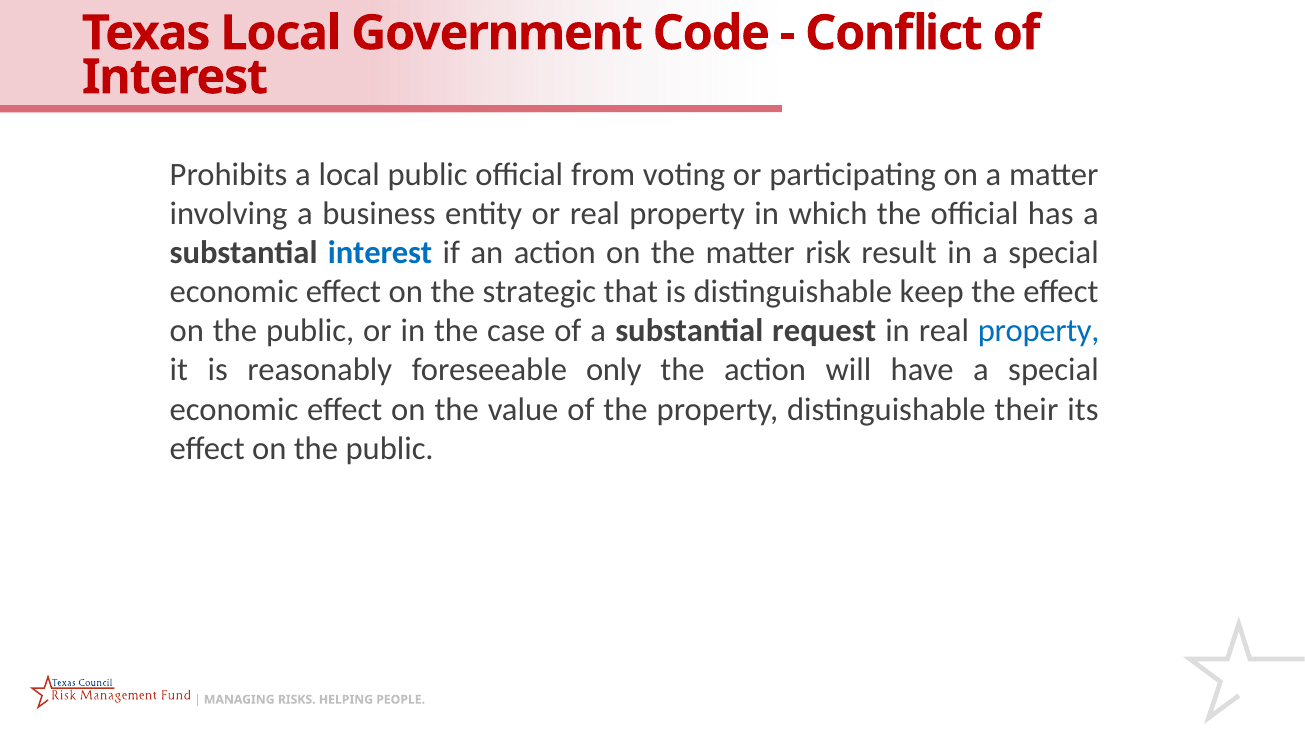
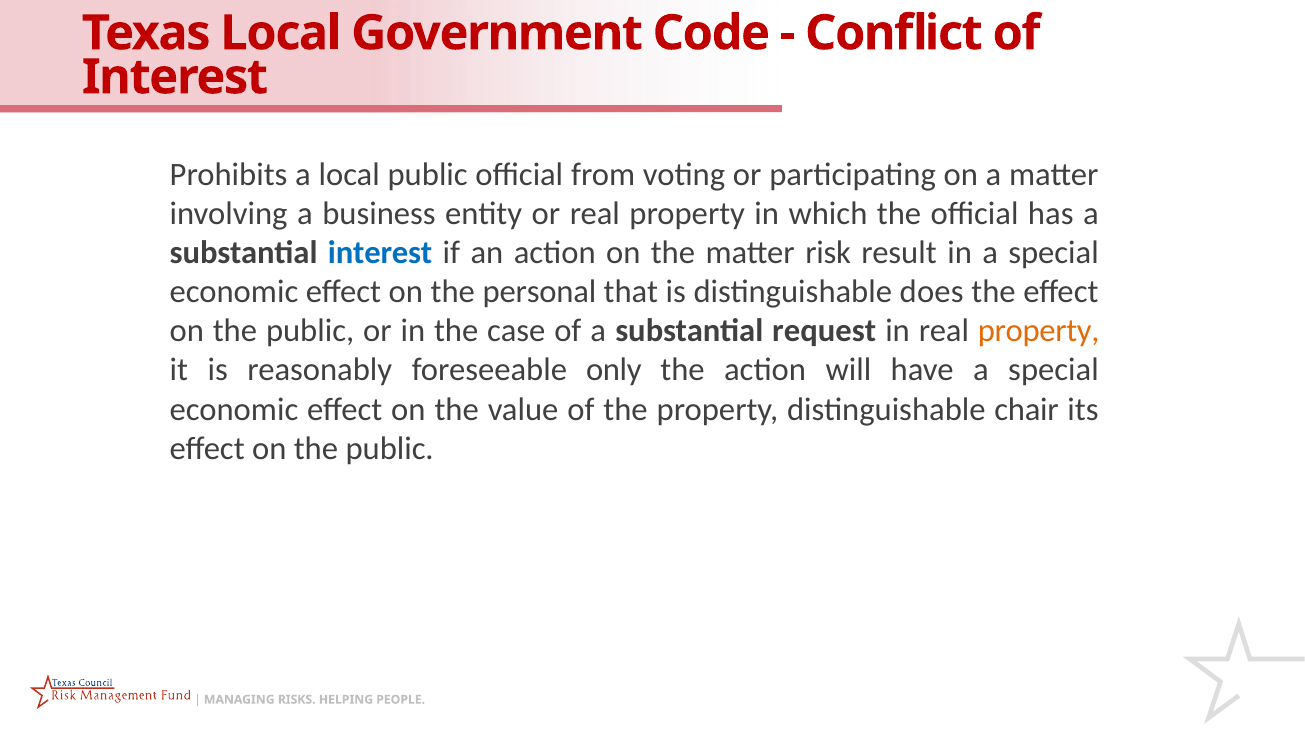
strategic: strategic -> personal
keep: keep -> does
property at (1039, 331) colour: blue -> orange
their: their -> chair
